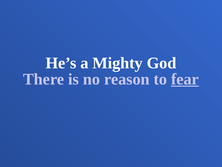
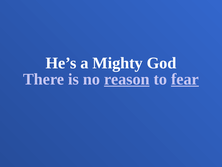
reason underline: none -> present
